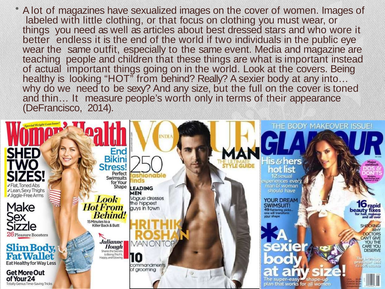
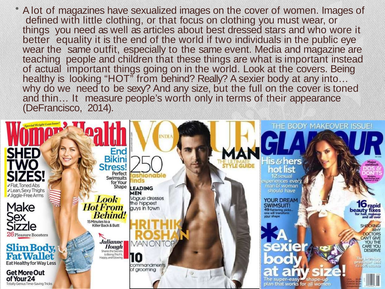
labeled: labeled -> defined
endless: endless -> equality
